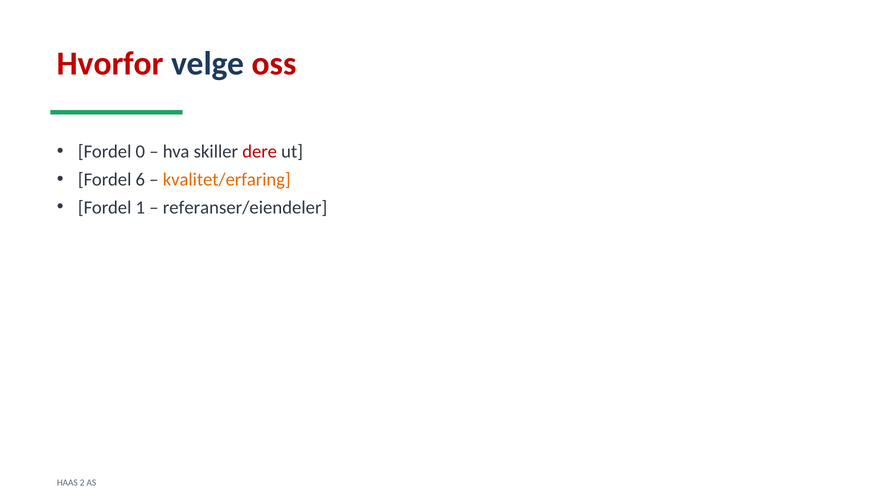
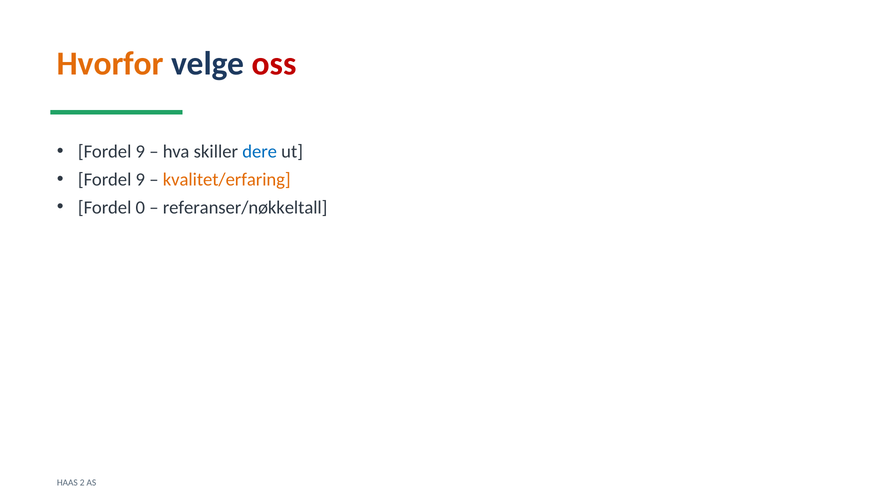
Hvorfor colour: red -> orange
0 at (140, 152): 0 -> 9
dere colour: red -> blue
6 at (140, 180): 6 -> 9
1: 1 -> 0
referanser/eiendeler: referanser/eiendeler -> referanser/nøkkeltall
